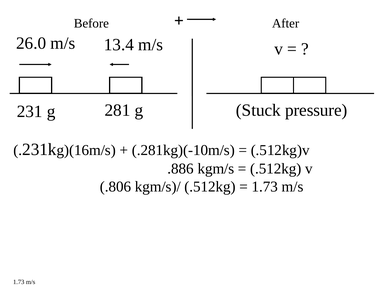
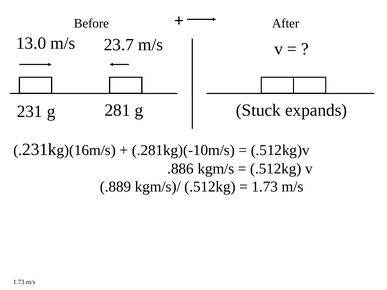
26.0: 26.0 -> 13.0
13.4: 13.4 -> 23.7
pressure: pressure -> expands
.806: .806 -> .889
